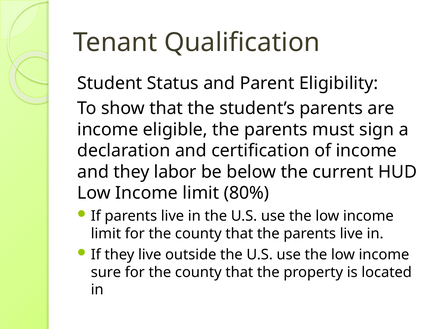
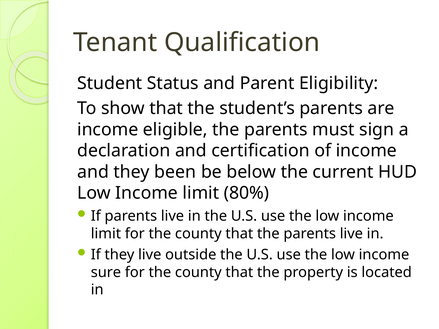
labor: labor -> been
